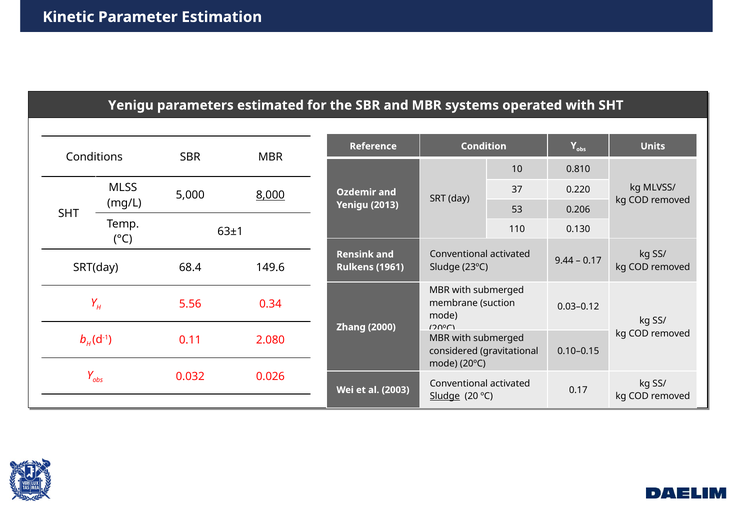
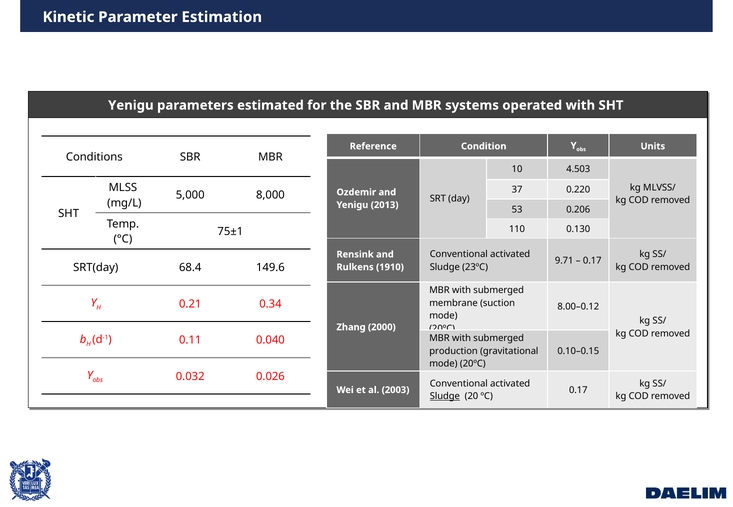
0.810: 0.810 -> 4.503
8,000 underline: present -> none
63±1: 63±1 -> 75±1
9.44: 9.44 -> 9.71
1961: 1961 -> 1910
5.56: 5.56 -> 0.21
0.03–0.12: 0.03–0.12 -> 8.00–0.12
2.080: 2.080 -> 0.040
considered: considered -> production
